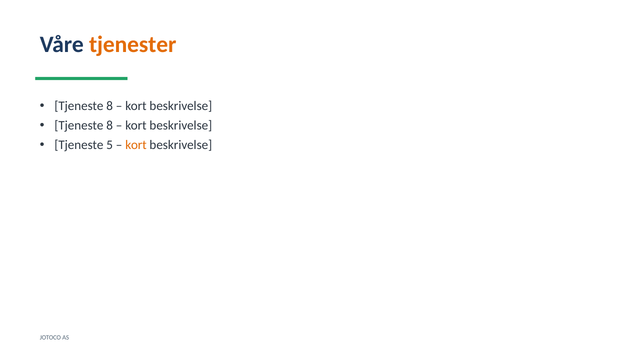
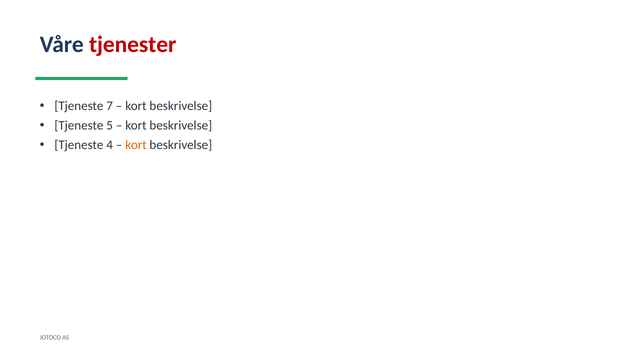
tjenester colour: orange -> red
8 at (110, 106): 8 -> 7
8 at (110, 125): 8 -> 5
5: 5 -> 4
